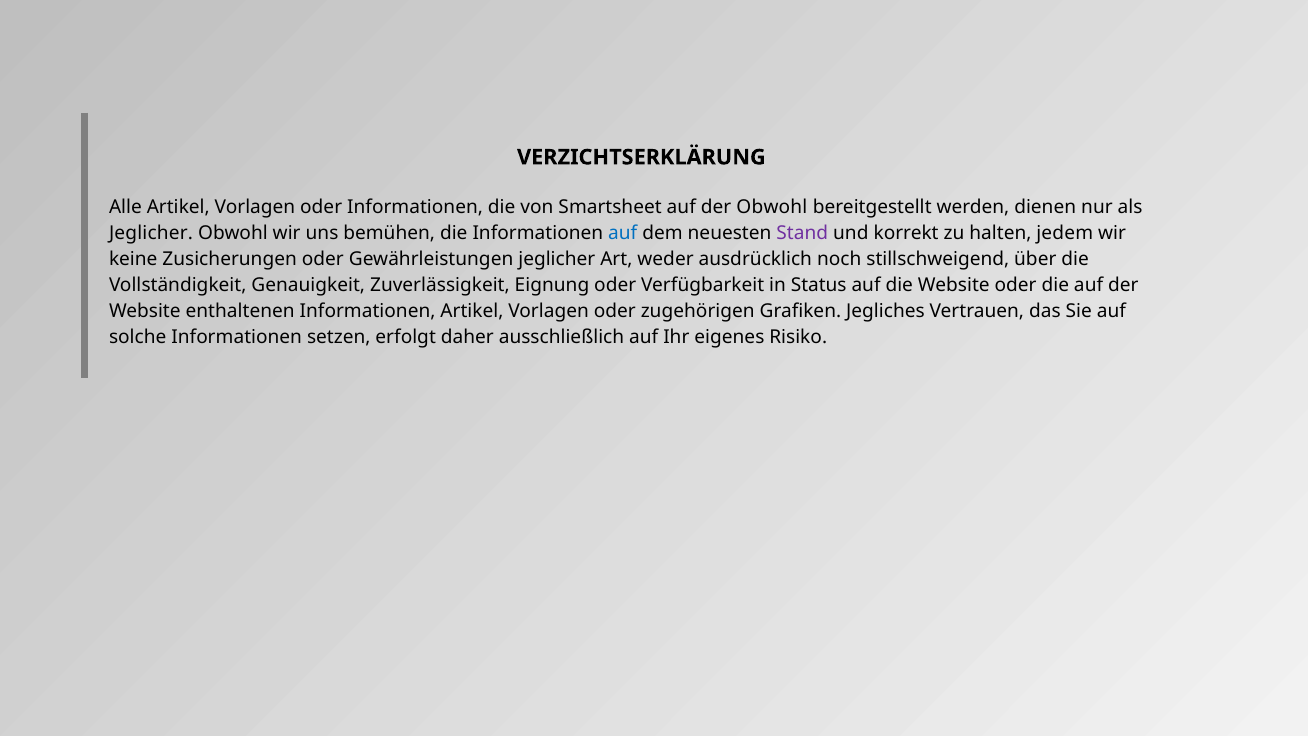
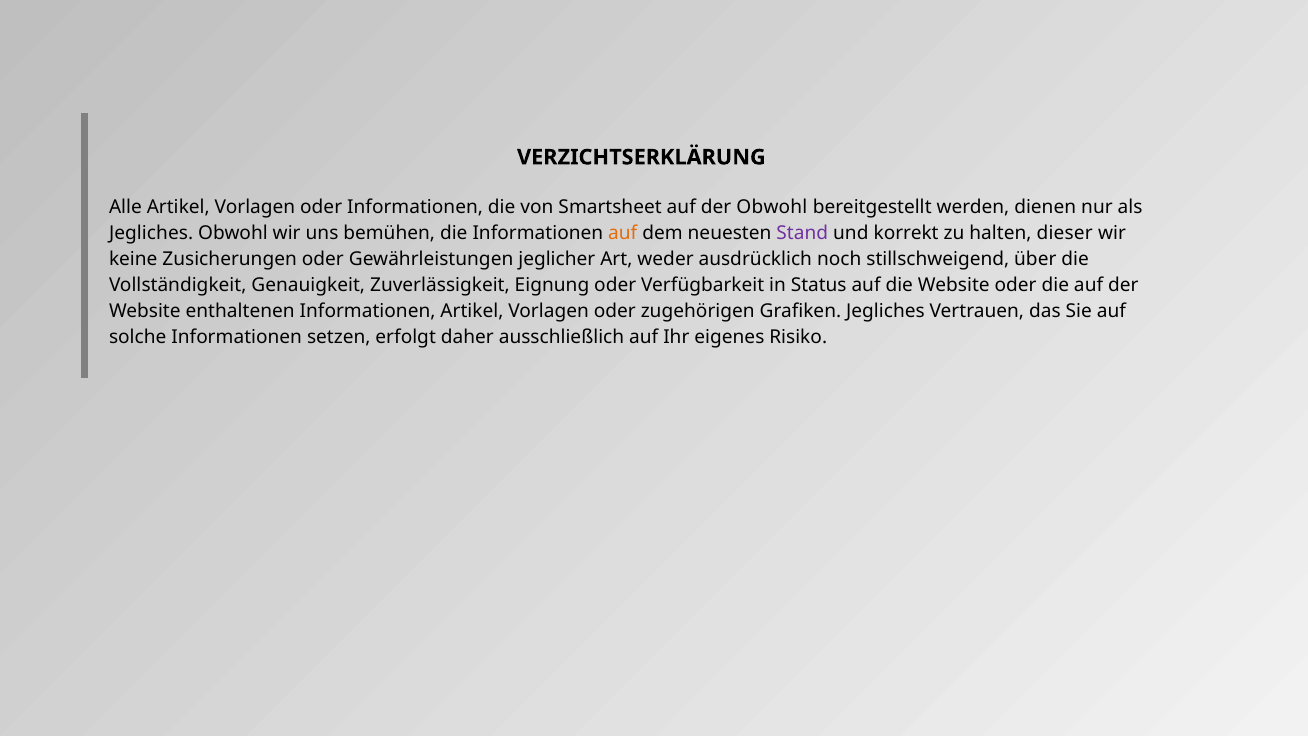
Jeglicher at (151, 233): Jeglicher -> Jegliches
auf at (623, 233) colour: blue -> orange
jedem: jedem -> dieser
